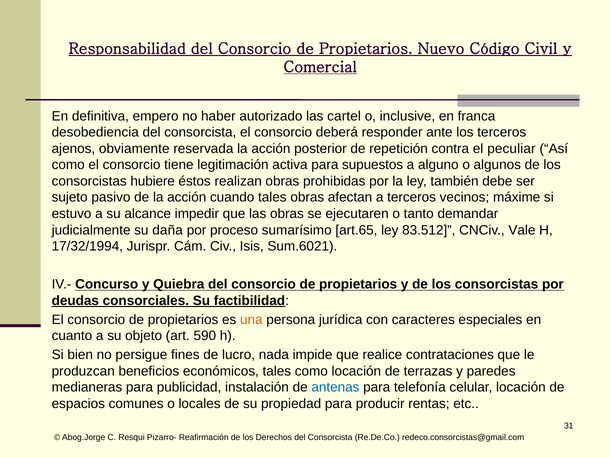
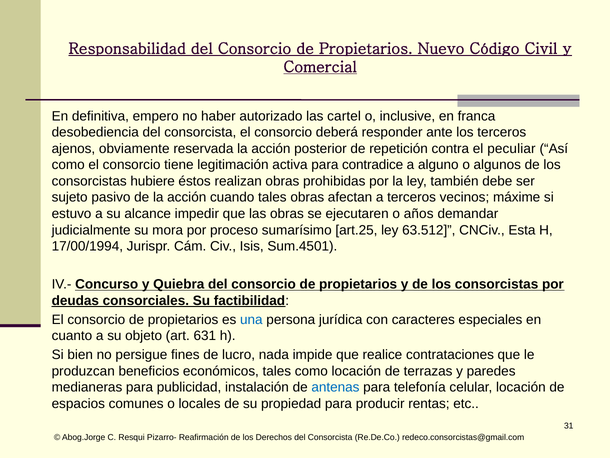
supuestos: supuestos -> contradice
tanto: tanto -> años
daña: daña -> mora
art.65: art.65 -> art.25
83.512: 83.512 -> 63.512
Vale: Vale -> Esta
17/32/1994: 17/32/1994 -> 17/00/1994
Sum.6021: Sum.6021 -> Sum.4501
una colour: orange -> blue
590: 590 -> 631
